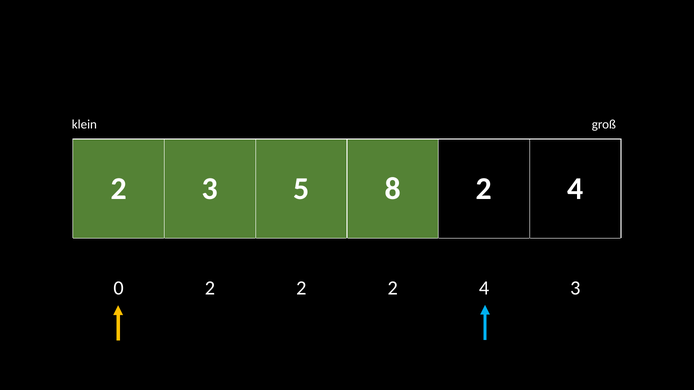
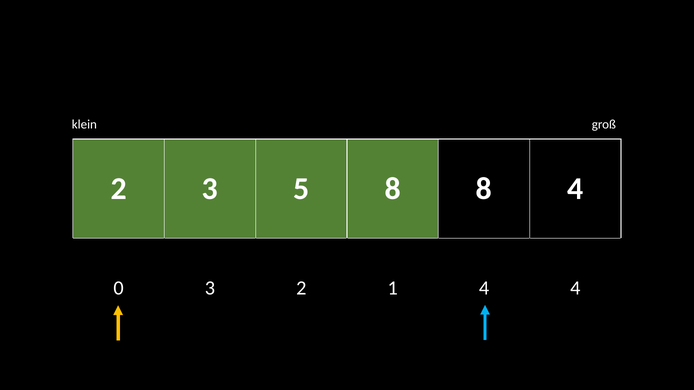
8 2: 2 -> 8
0 2: 2 -> 3
2 at (393, 288): 2 -> 1
4 3: 3 -> 4
